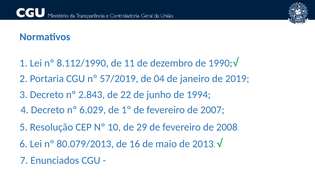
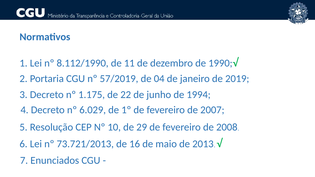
2.843: 2.843 -> 1.175
80.079/2013: 80.079/2013 -> 73.721/2013
